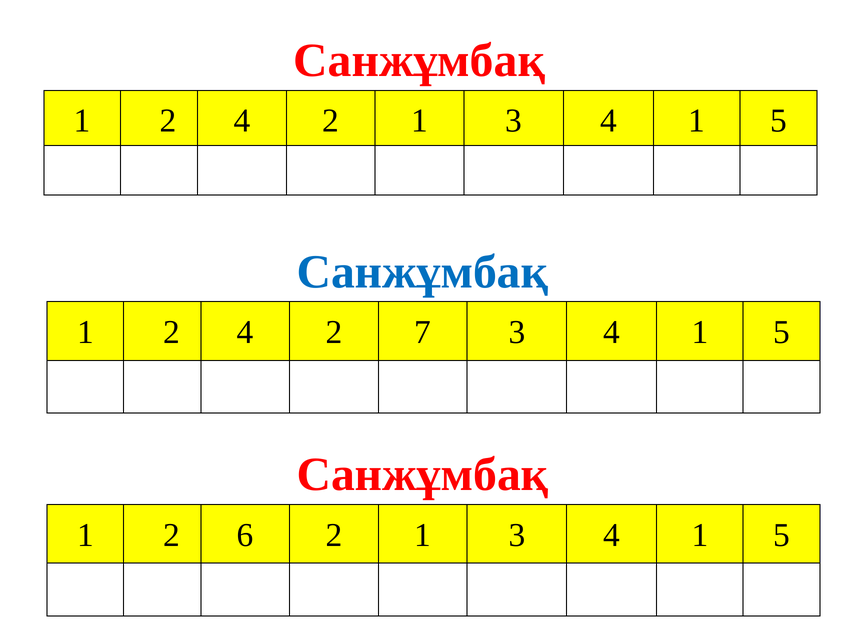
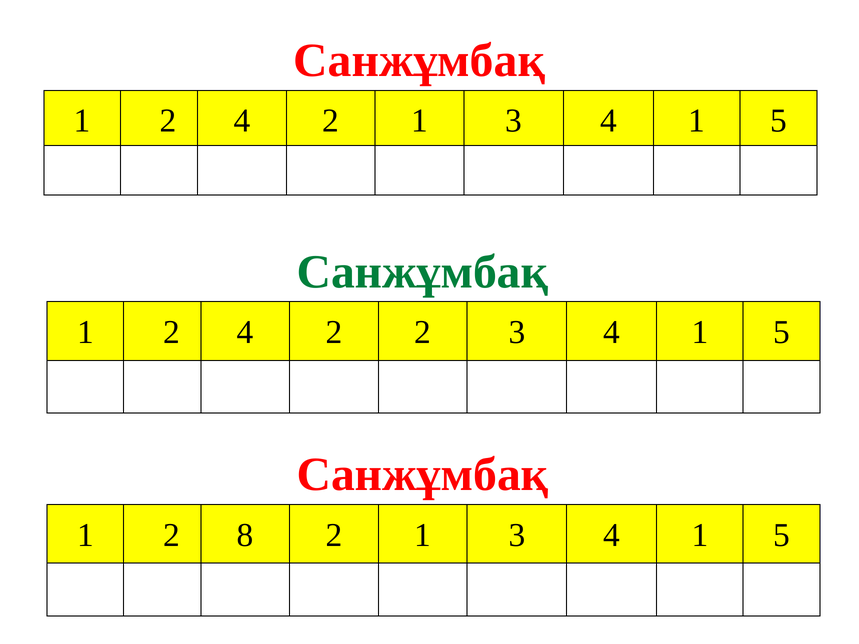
Санжұмбақ at (422, 272) colour: blue -> green
2 7: 7 -> 2
6: 6 -> 8
